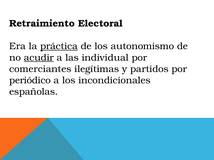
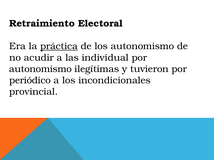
acudir underline: present -> none
comerciantes at (40, 69): comerciantes -> autonomismo
partidos: partidos -> tuvieron
españolas: españolas -> provincial
